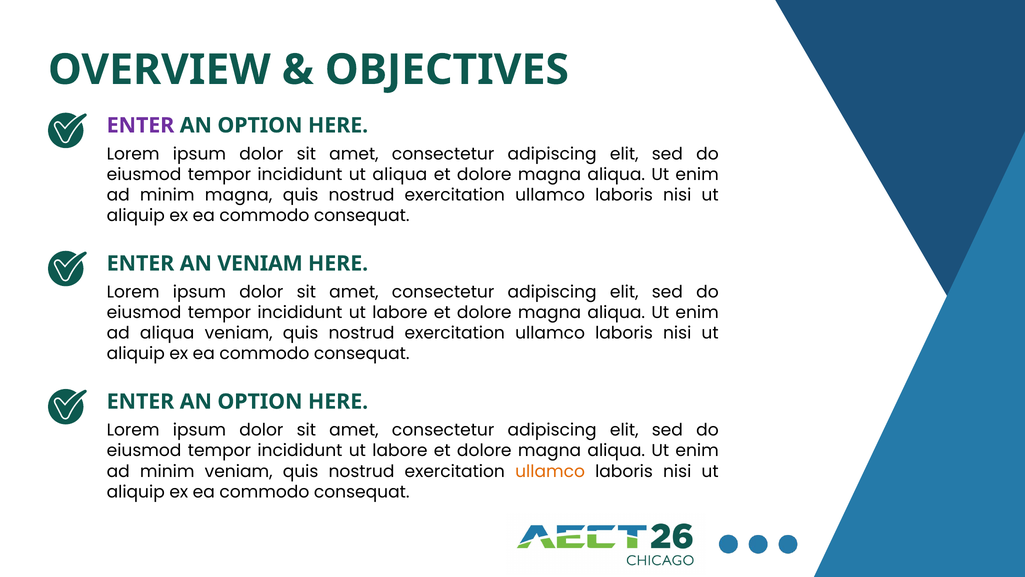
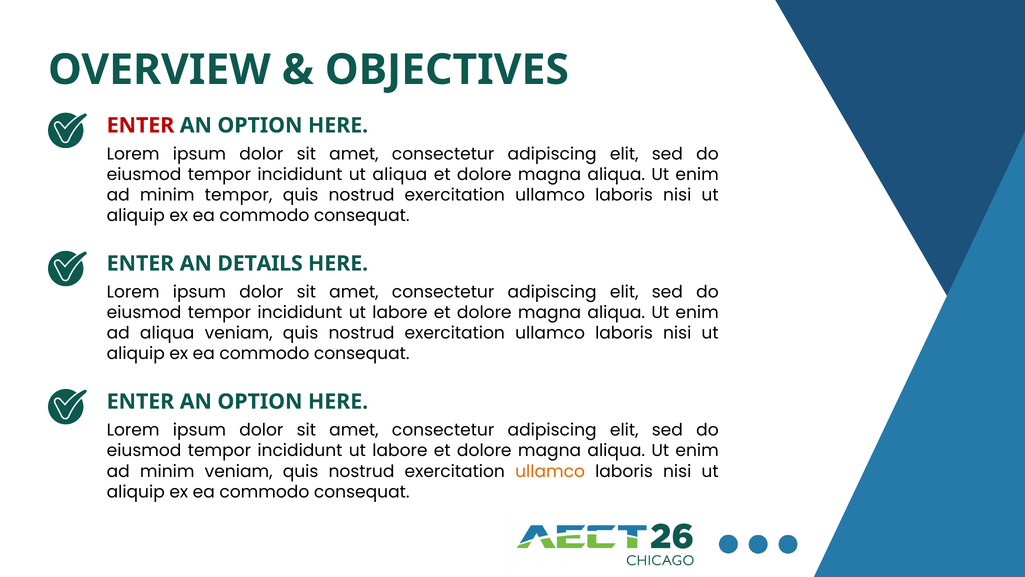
ENTER at (140, 125) colour: purple -> red
minim magna: magna -> tempor
AN VENIAM: VENIAM -> DETAILS
